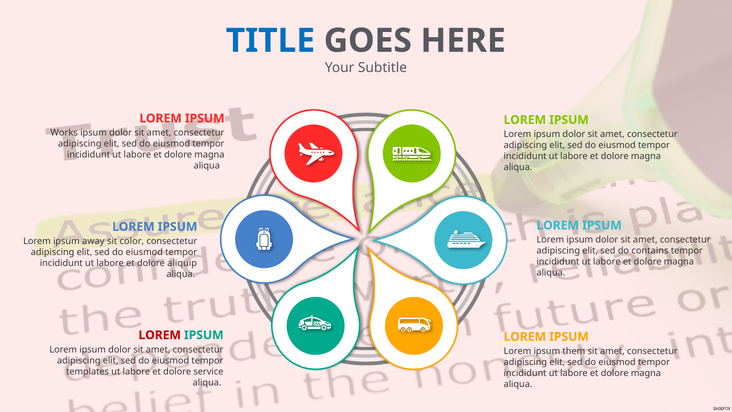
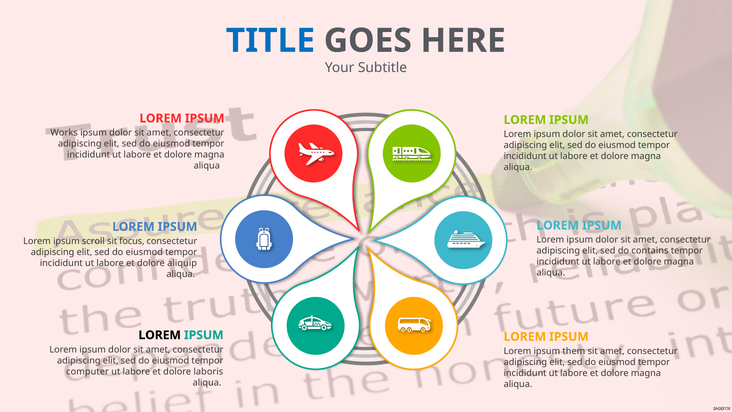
away: away -> scroll
color: color -> focus
LOREM at (160, 335) colour: red -> black
templates: templates -> computer
service: service -> laboris
